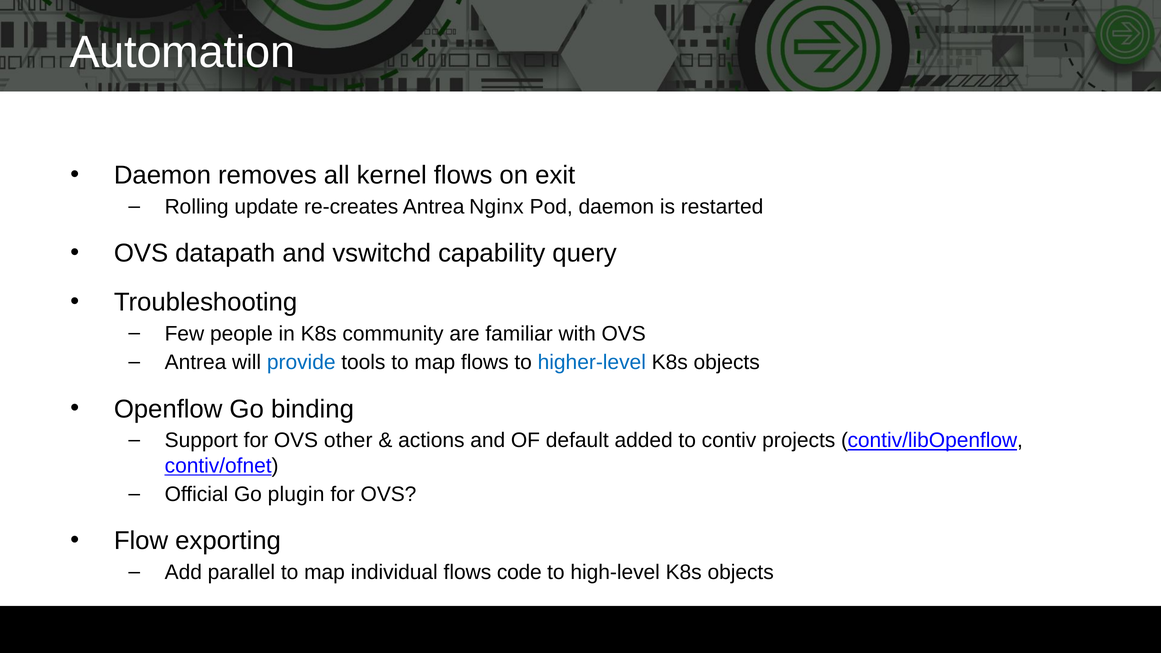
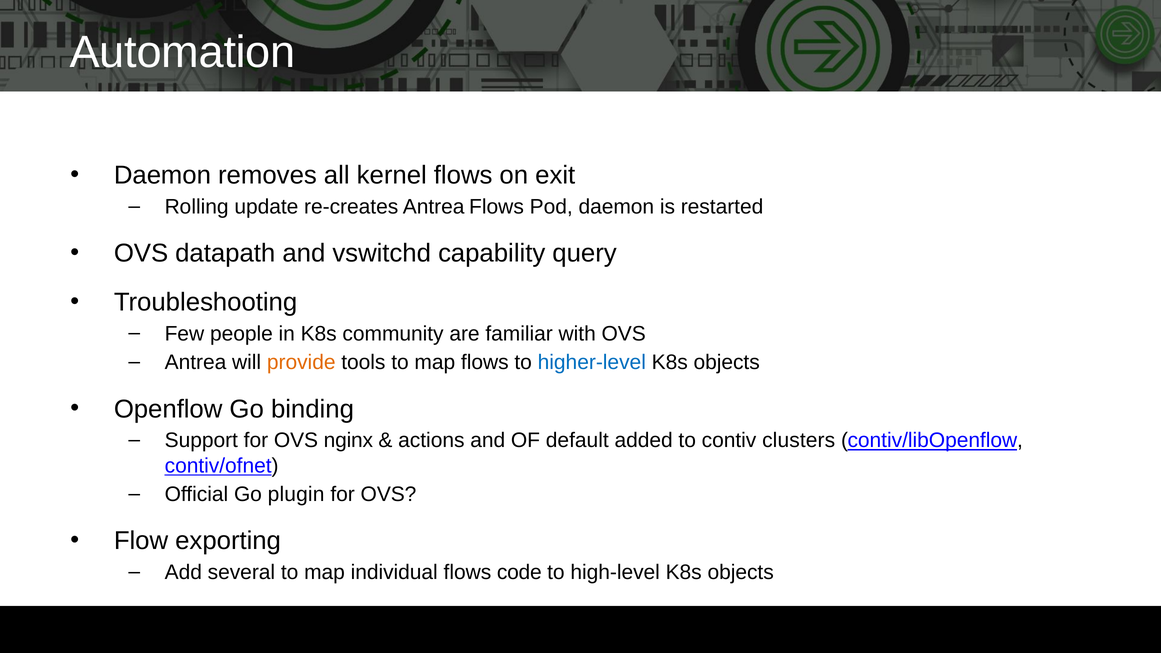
Antrea Nginx: Nginx -> Flows
provide colour: blue -> orange
other: other -> nginx
projects: projects -> clusters
parallel: parallel -> several
